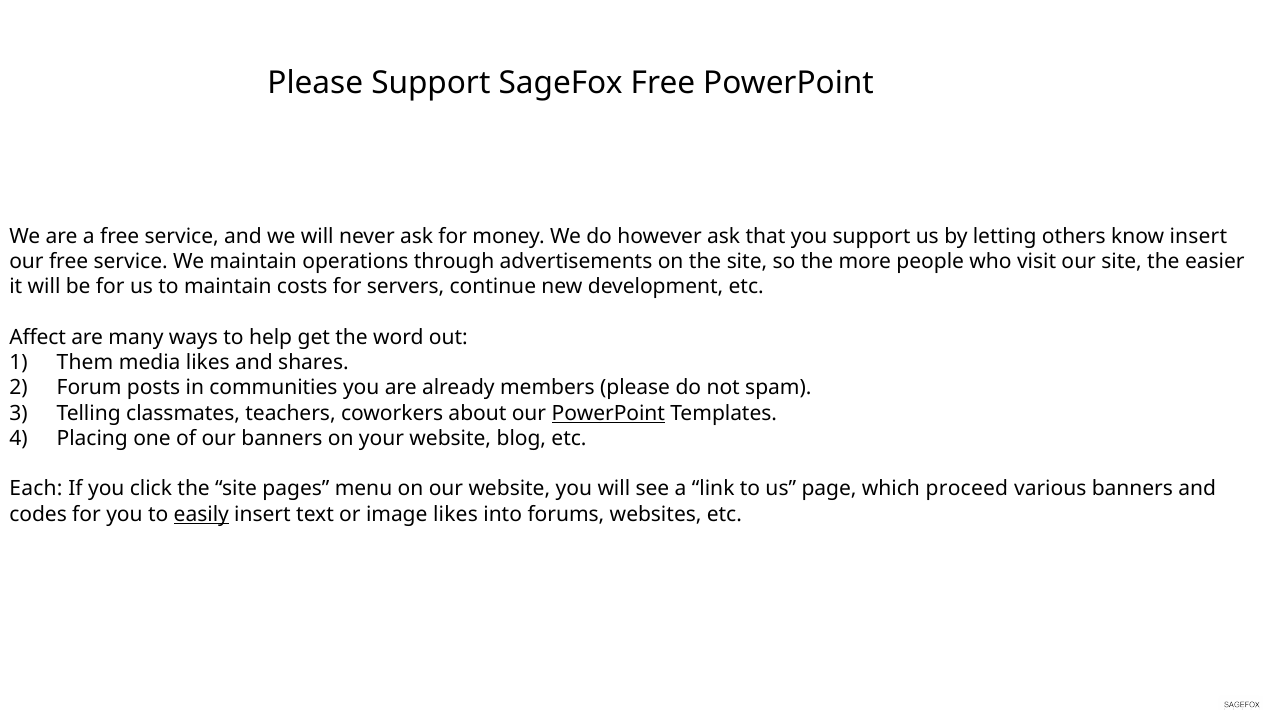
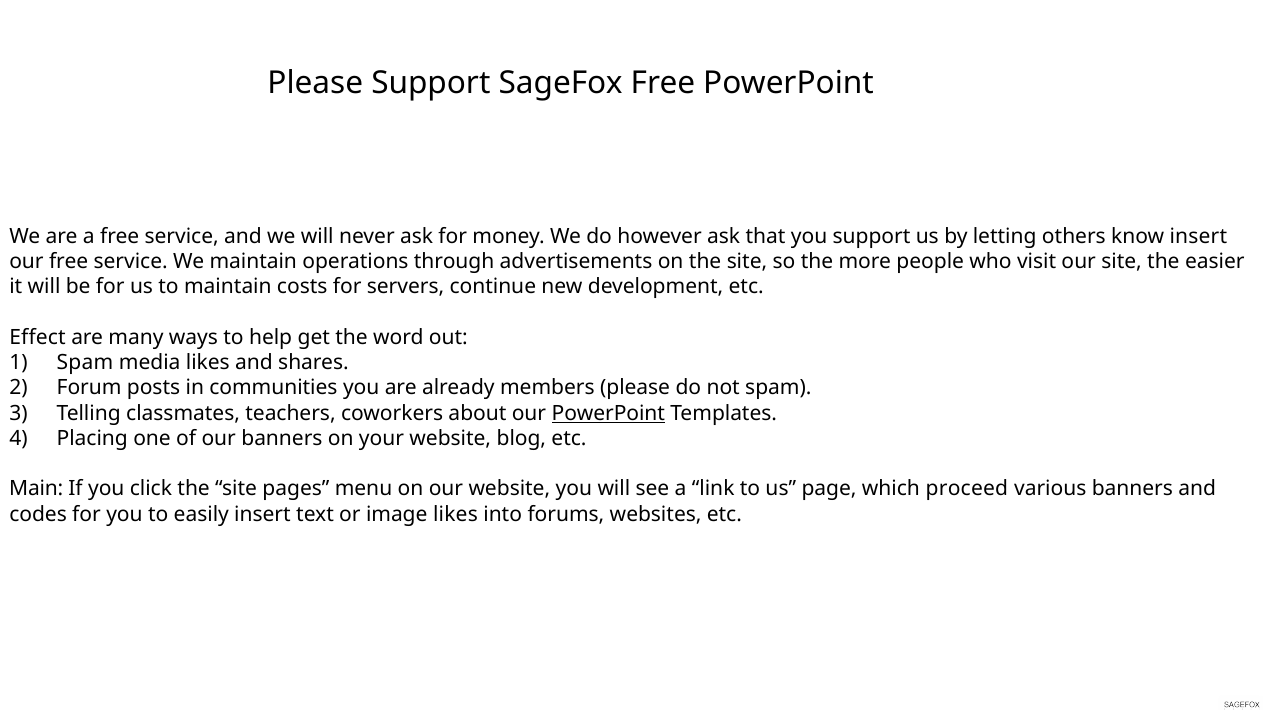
Affect: Affect -> Effect
Them at (85, 363): Them -> Spam
Each: Each -> Main
easily underline: present -> none
